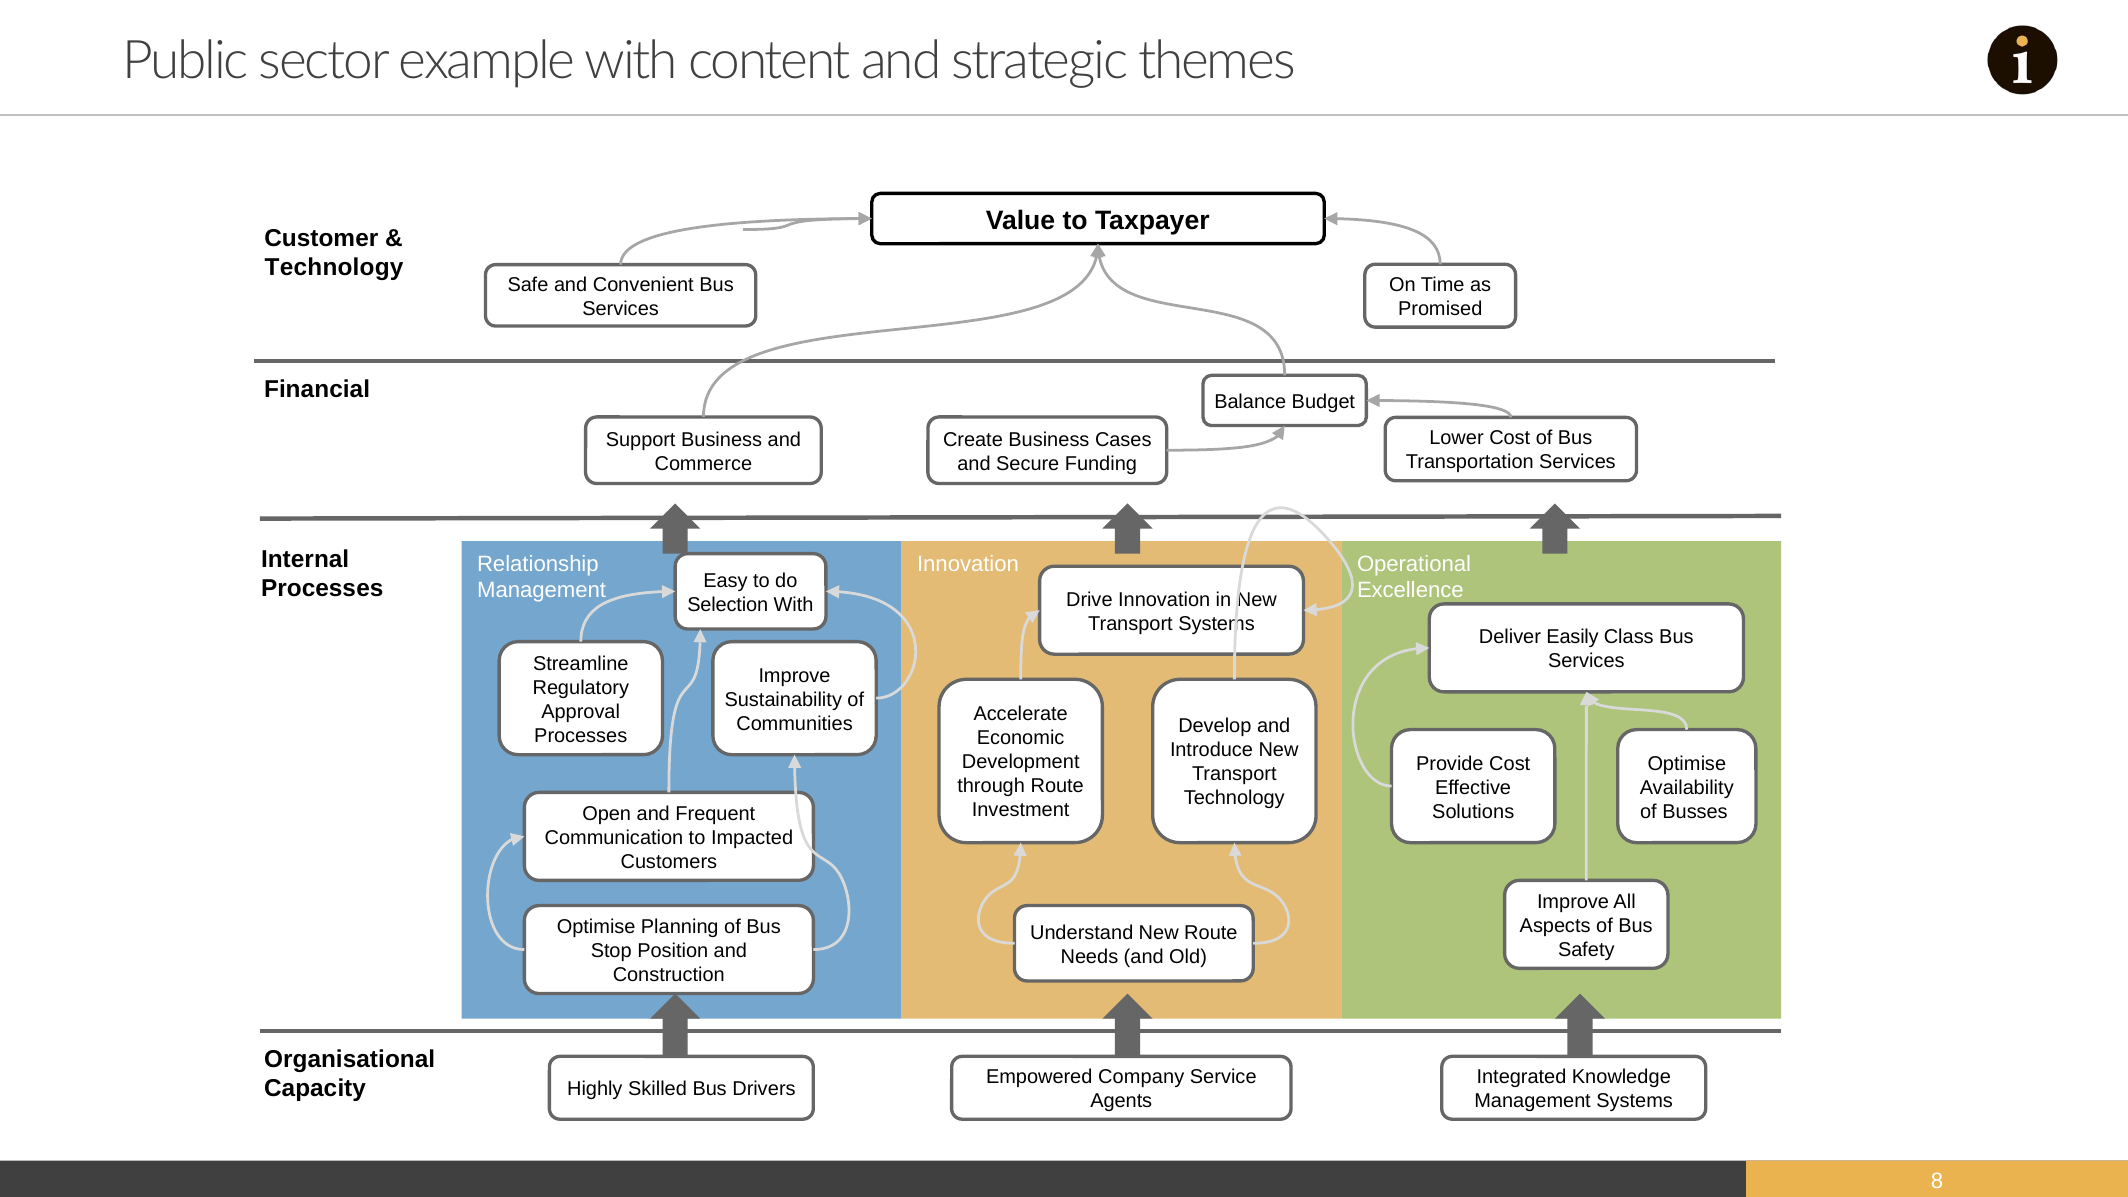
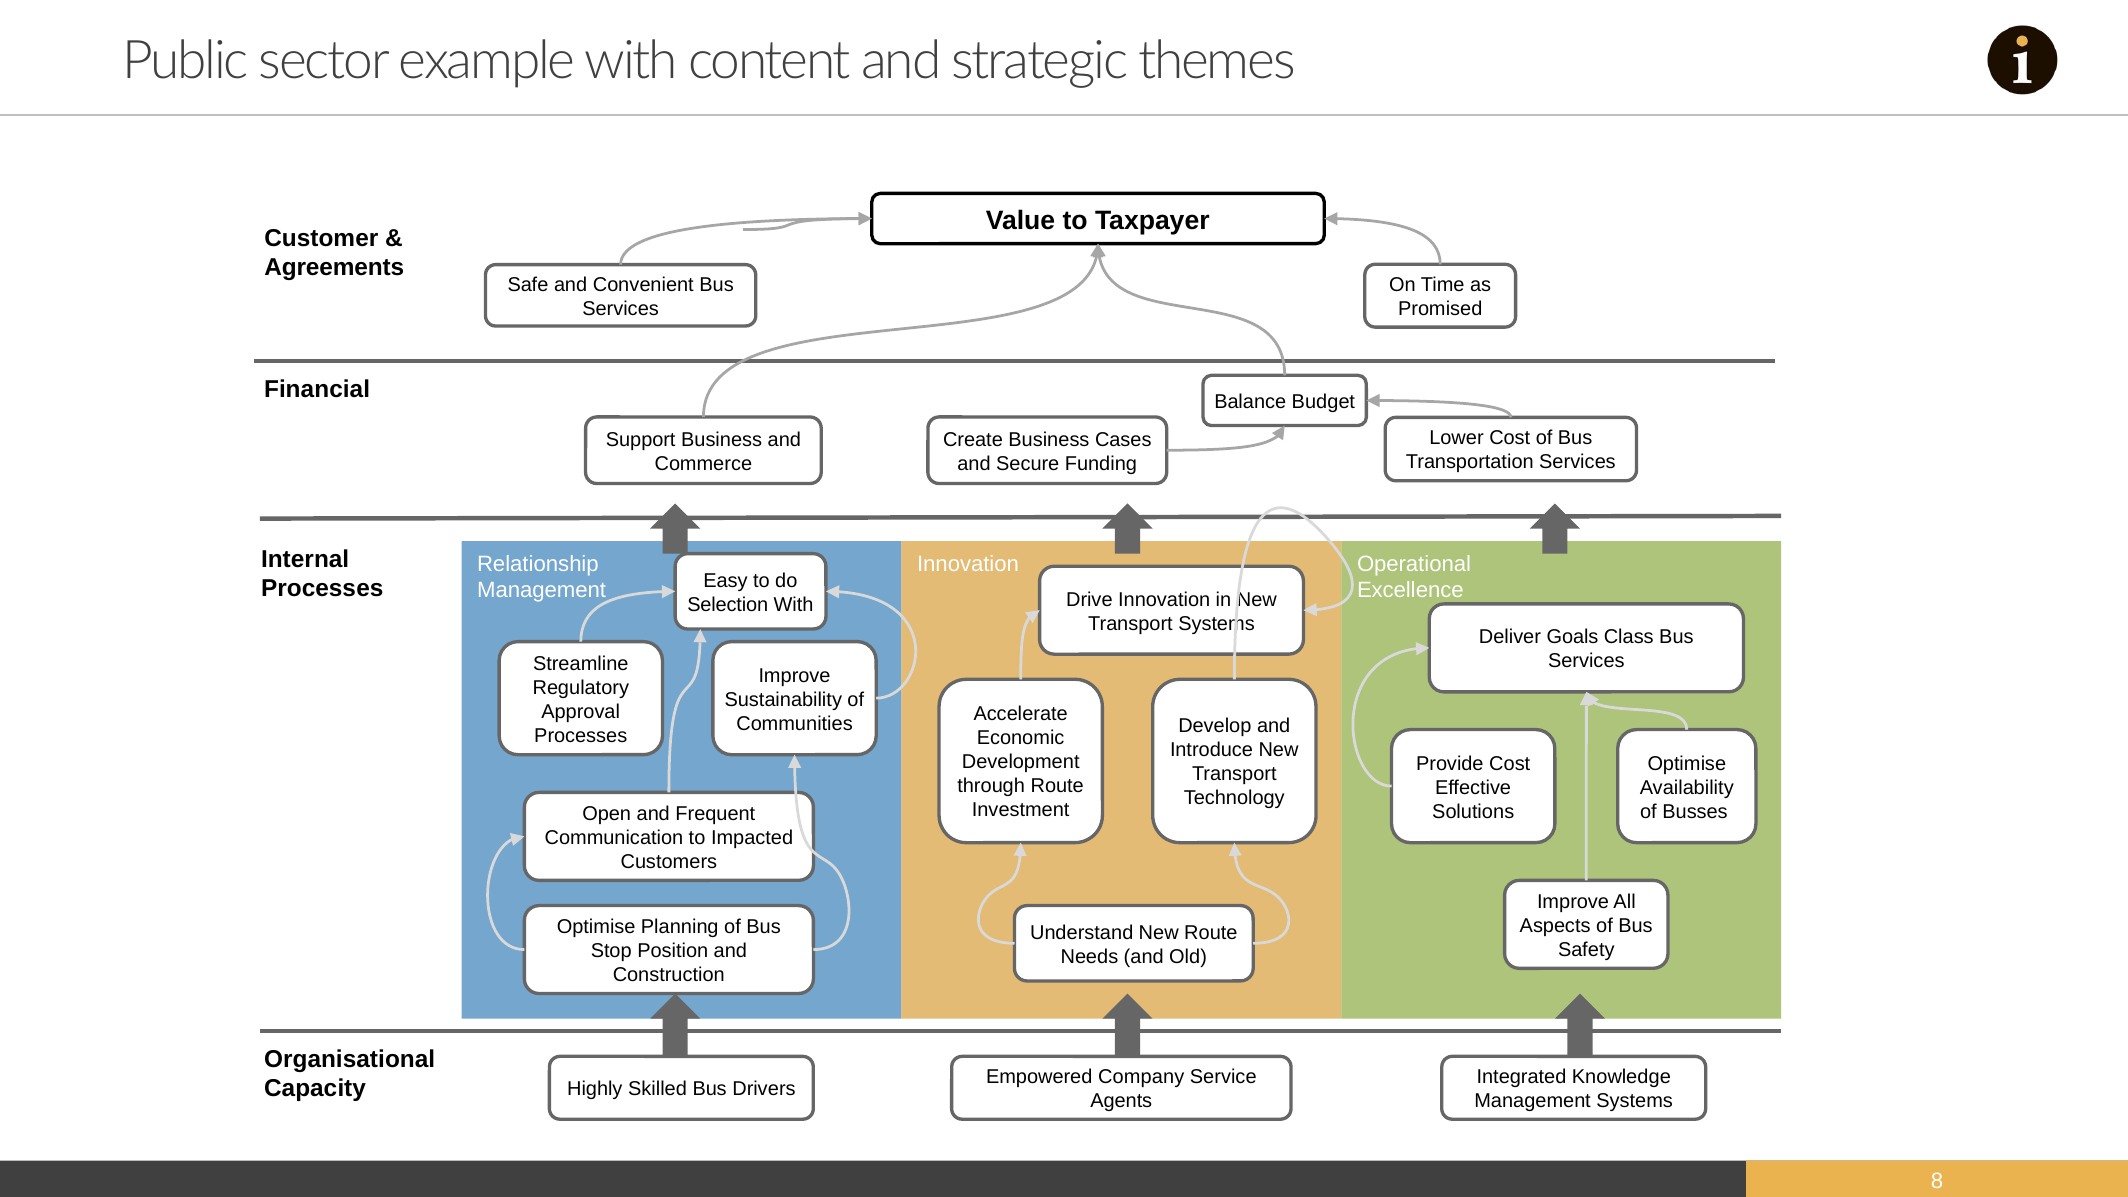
Technology at (334, 267): Technology -> Agreements
Easily: Easily -> Goals
